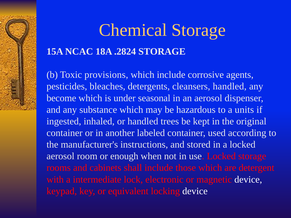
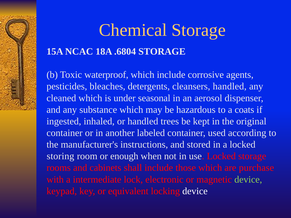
.2824: .2824 -> .6804
provisions: provisions -> waterproof
become: become -> cleaned
units: units -> coats
aerosol at (60, 156): aerosol -> storing
detergent: detergent -> purchase
device at (248, 180) colour: white -> light green
